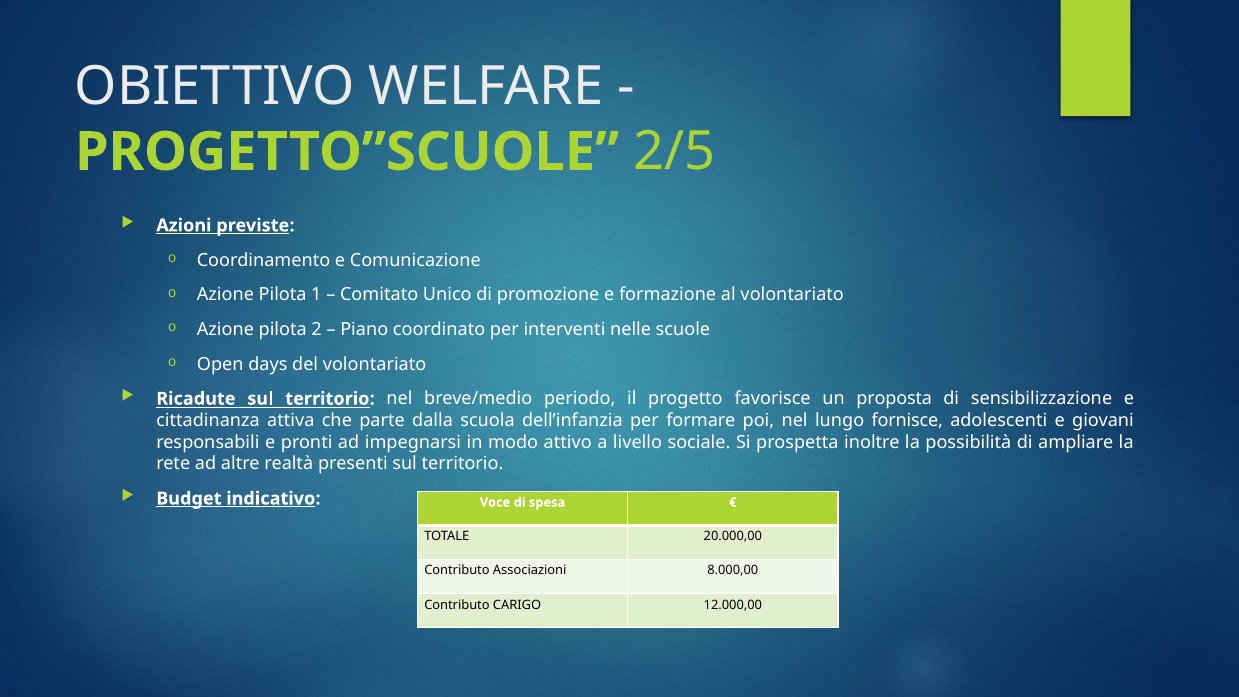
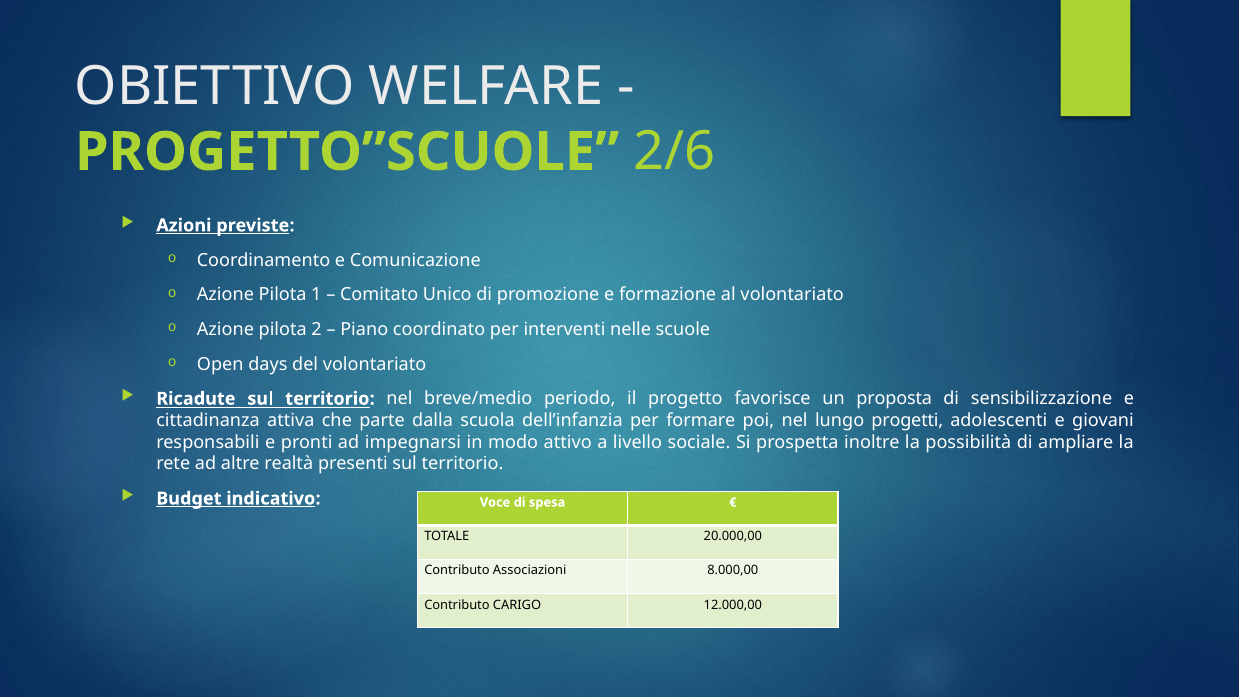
2/5: 2/5 -> 2/6
fornisce: fornisce -> progetti
